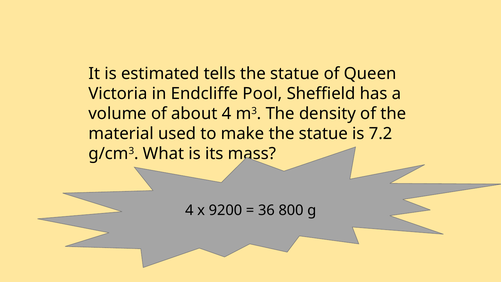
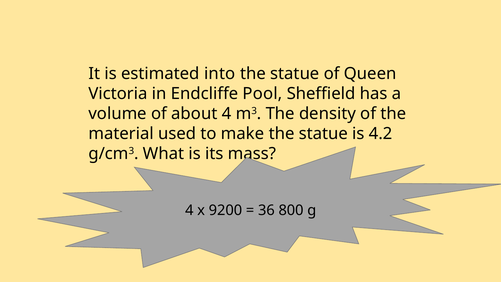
tells: tells -> into
7.2: 7.2 -> 4.2
